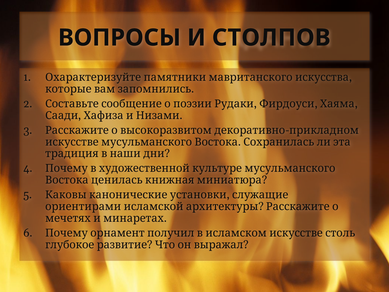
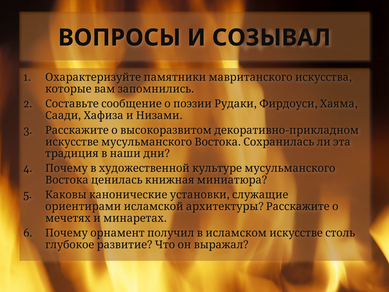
СТОЛПОВ: СТОЛПОВ -> СОЗЫВАЛ
